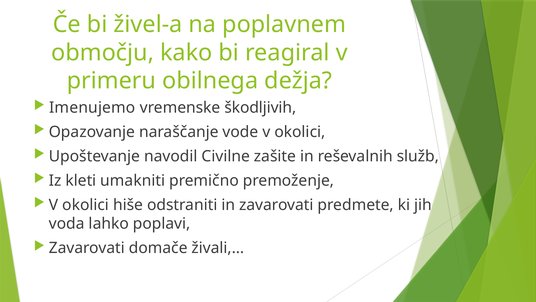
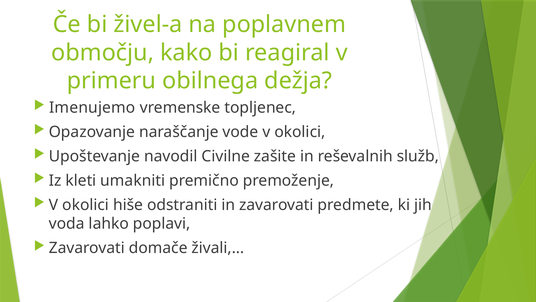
škodljivih: škodljivih -> topljenec
